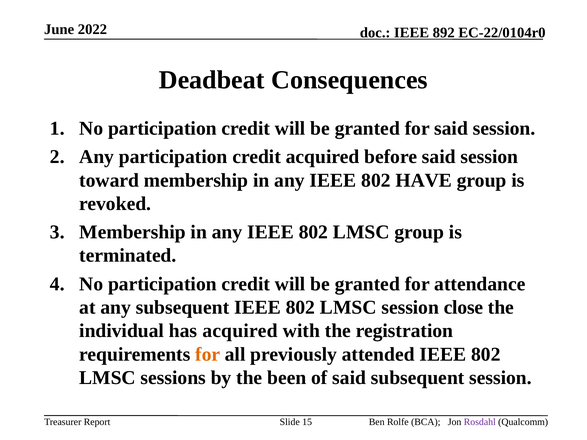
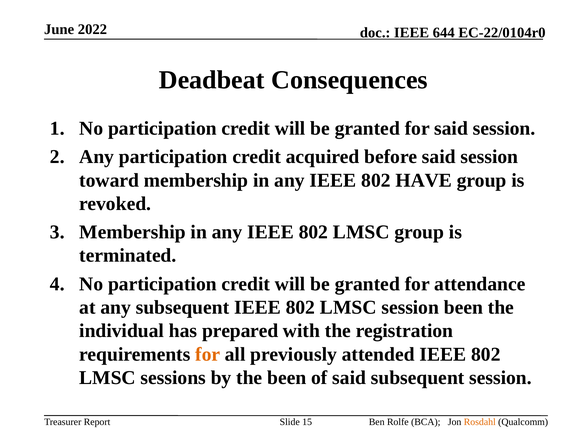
892: 892 -> 644
session close: close -> been
has acquired: acquired -> prepared
Rosdahl colour: purple -> orange
